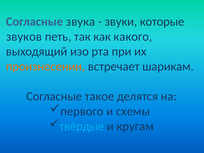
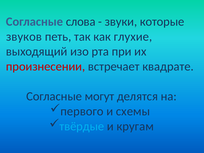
звука: звука -> слова
какого: какого -> глухие
произнесении colour: orange -> red
шарикам: шарикам -> квадрате
такое: такое -> могут
